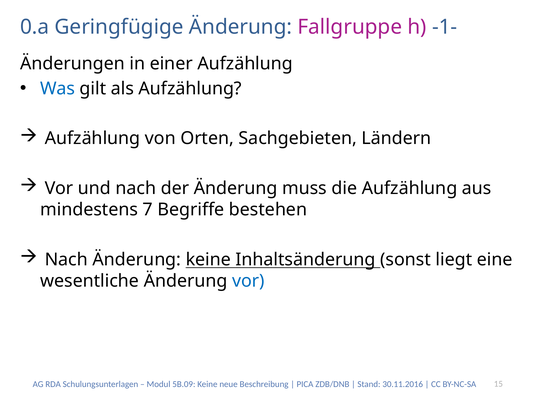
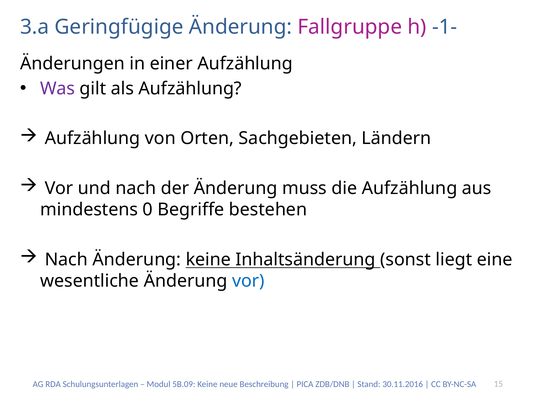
0.a: 0.a -> 3.a
Was colour: blue -> purple
7: 7 -> 0
